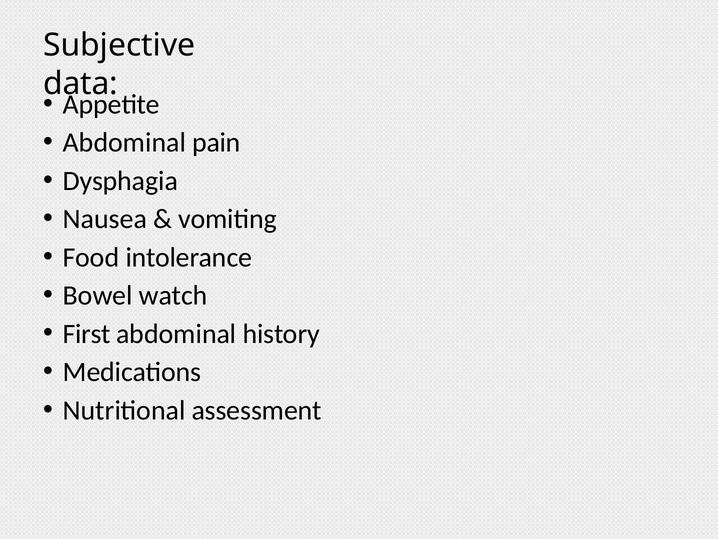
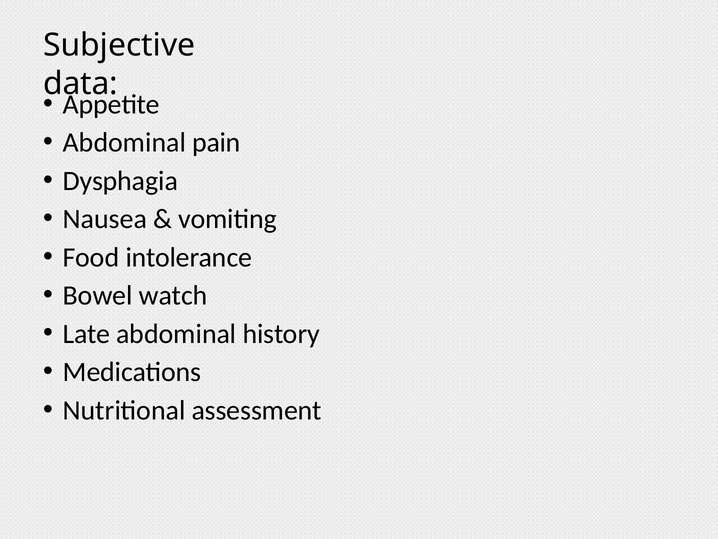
First: First -> Late
